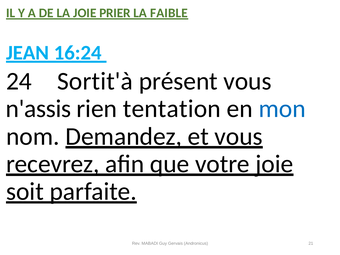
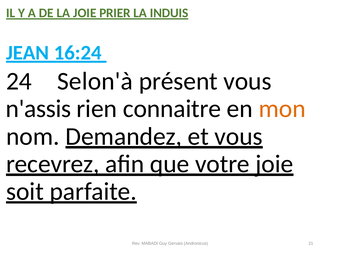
FAIBLE: FAIBLE -> INDUIS
Sortit'à: Sortit'à -> Selon'à
tentation: tentation -> connaitre
mon colour: blue -> orange
